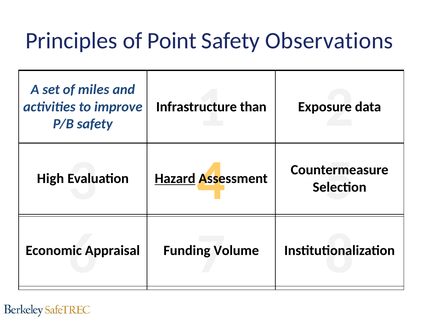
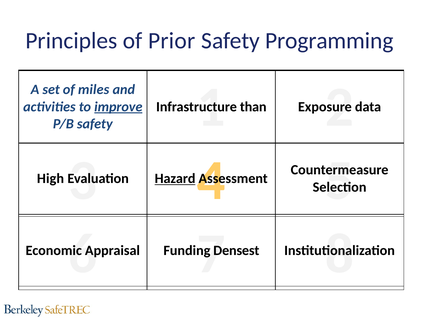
Point: Point -> Prior
Observations: Observations -> Programming
improve underline: none -> present
Volume: Volume -> Densest
